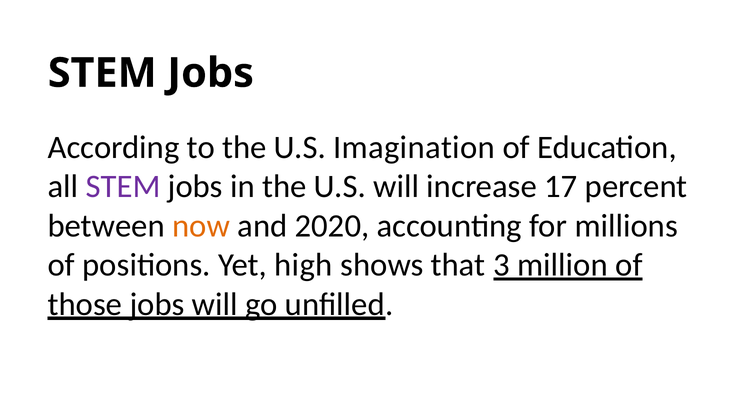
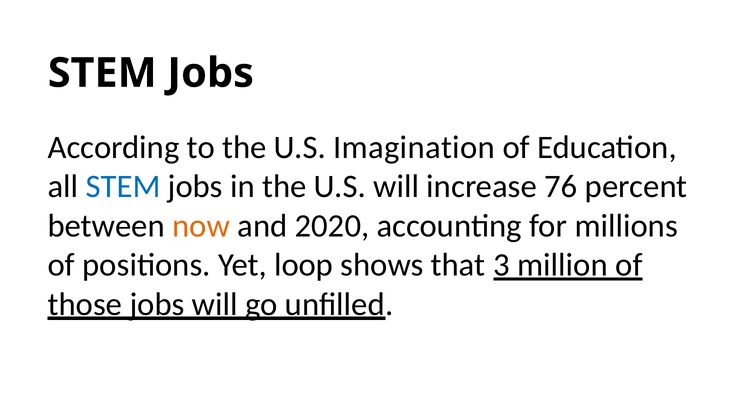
STEM at (123, 187) colour: purple -> blue
17: 17 -> 76
high: high -> loop
